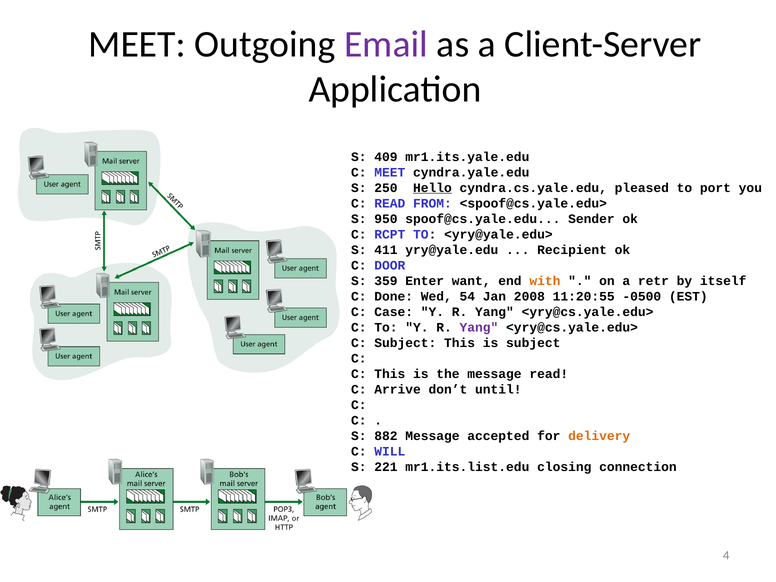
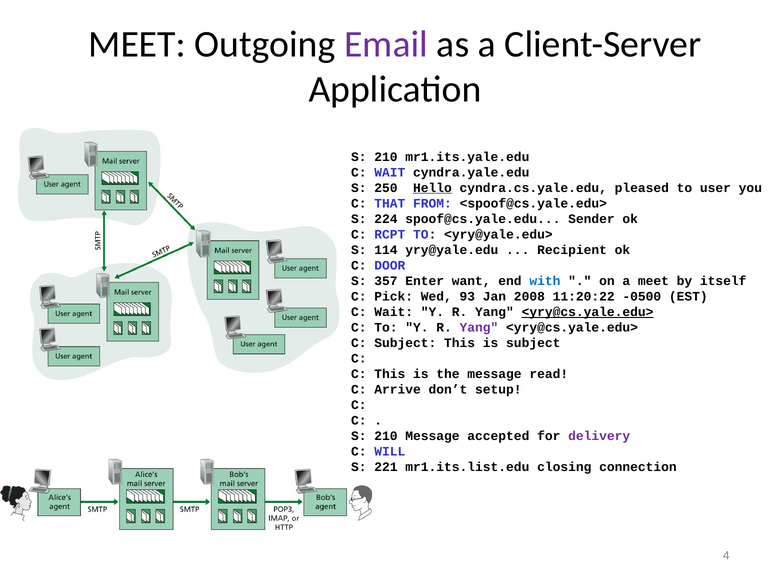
409 at (386, 157): 409 -> 210
MEET at (390, 172): MEET -> WAIT
port: port -> user
C READ: READ -> THAT
950: 950 -> 224
411: 411 -> 114
359: 359 -> 357
with colour: orange -> blue
a retr: retr -> meet
Done: Done -> Pick
54: 54 -> 93
11:20:55: 11:20:55 -> 11:20:22
Case at (394, 312): Case -> Wait
<yry@cs.yale.edu> at (588, 312) underline: none -> present
until: until -> setup
882 at (386, 436): 882 -> 210
delivery colour: orange -> purple
